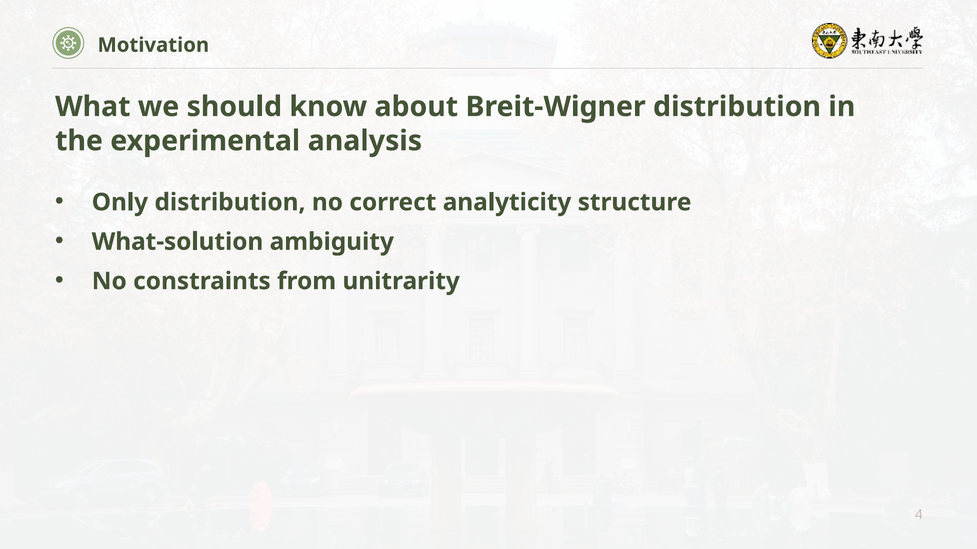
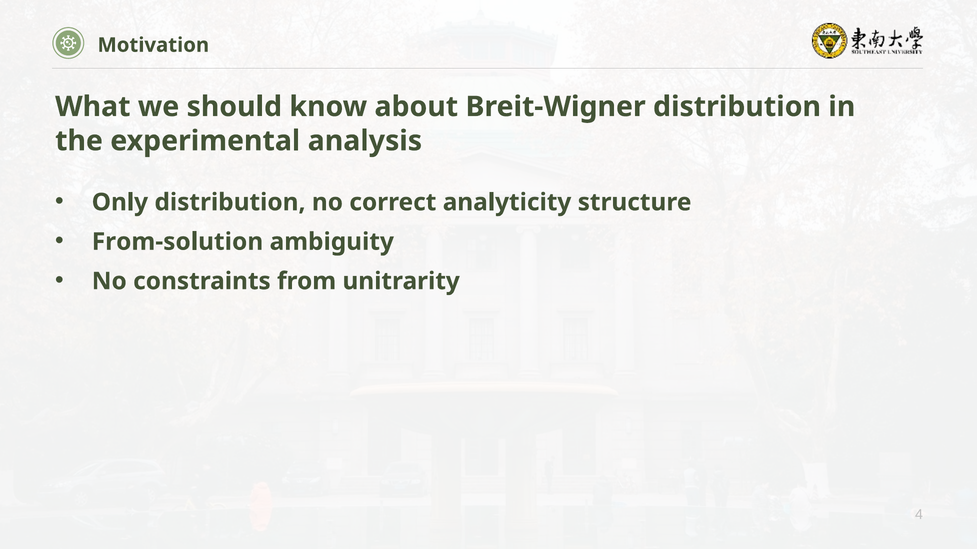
What-solution: What-solution -> From-solution
